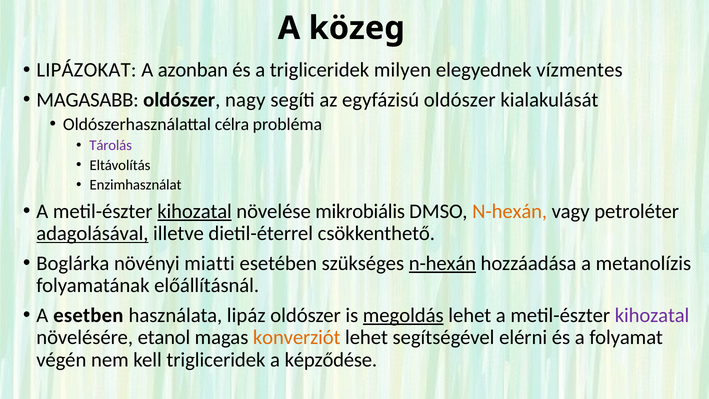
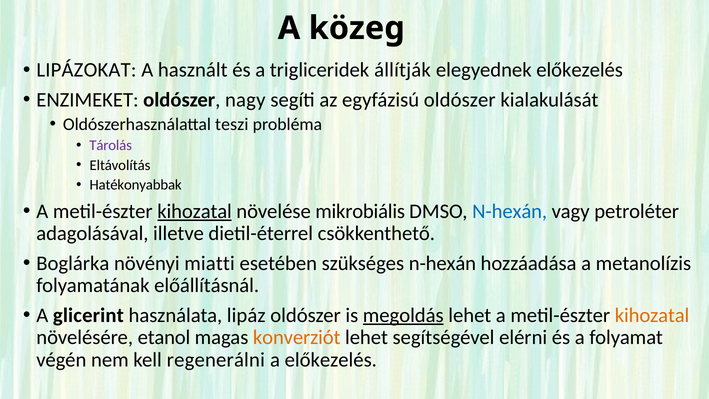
azonban: azonban -> használt
milyen: milyen -> állítják
elegyednek vízmentes: vízmentes -> előkezelés
MAGASABB: MAGASABB -> ENZIMEKET
célra: célra -> teszi
Enzimhasználat: Enzimhasználat -> Hatékonyabbak
N-hexán at (510, 211) colour: orange -> blue
adagolásával underline: present -> none
n-hexán at (442, 263) underline: present -> none
esetben: esetben -> glicerint
kihozatal at (652, 315) colour: purple -> orange
kell trigliceridek: trigliceridek -> regenerálni
a képződése: képződése -> előkezelés
